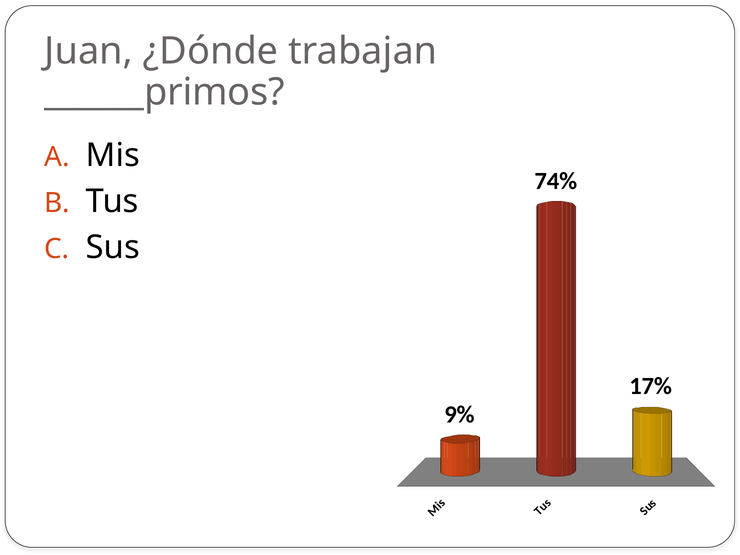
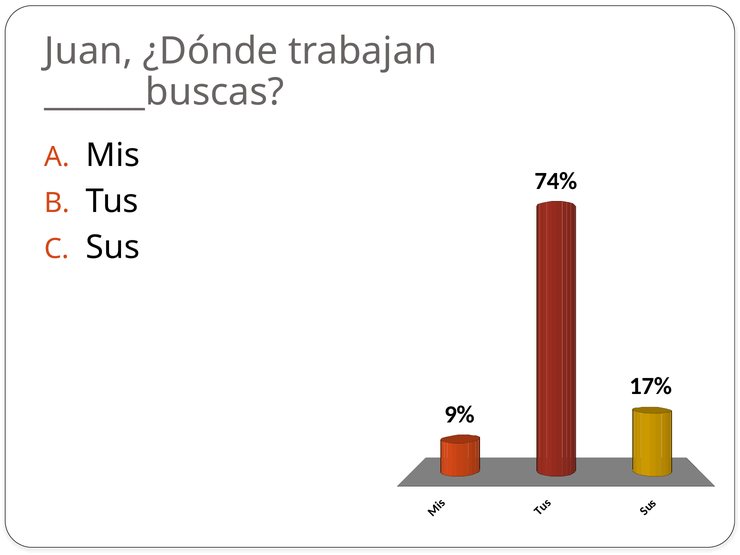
______primos: ______primos -> ______buscas
